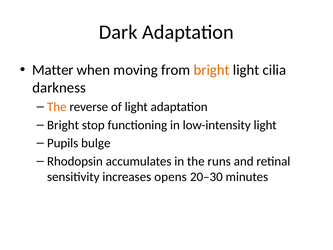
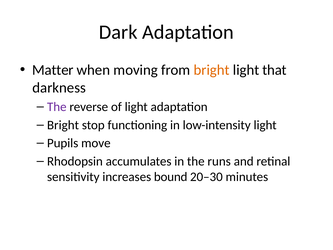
cilia: cilia -> that
The at (57, 107) colour: orange -> purple
bulge: bulge -> move
opens: opens -> bound
